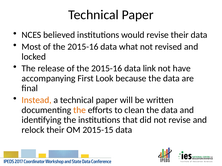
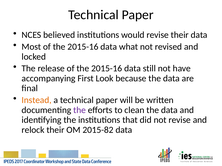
link: link -> still
the at (80, 110) colour: orange -> purple
2015-15: 2015-15 -> 2015-82
